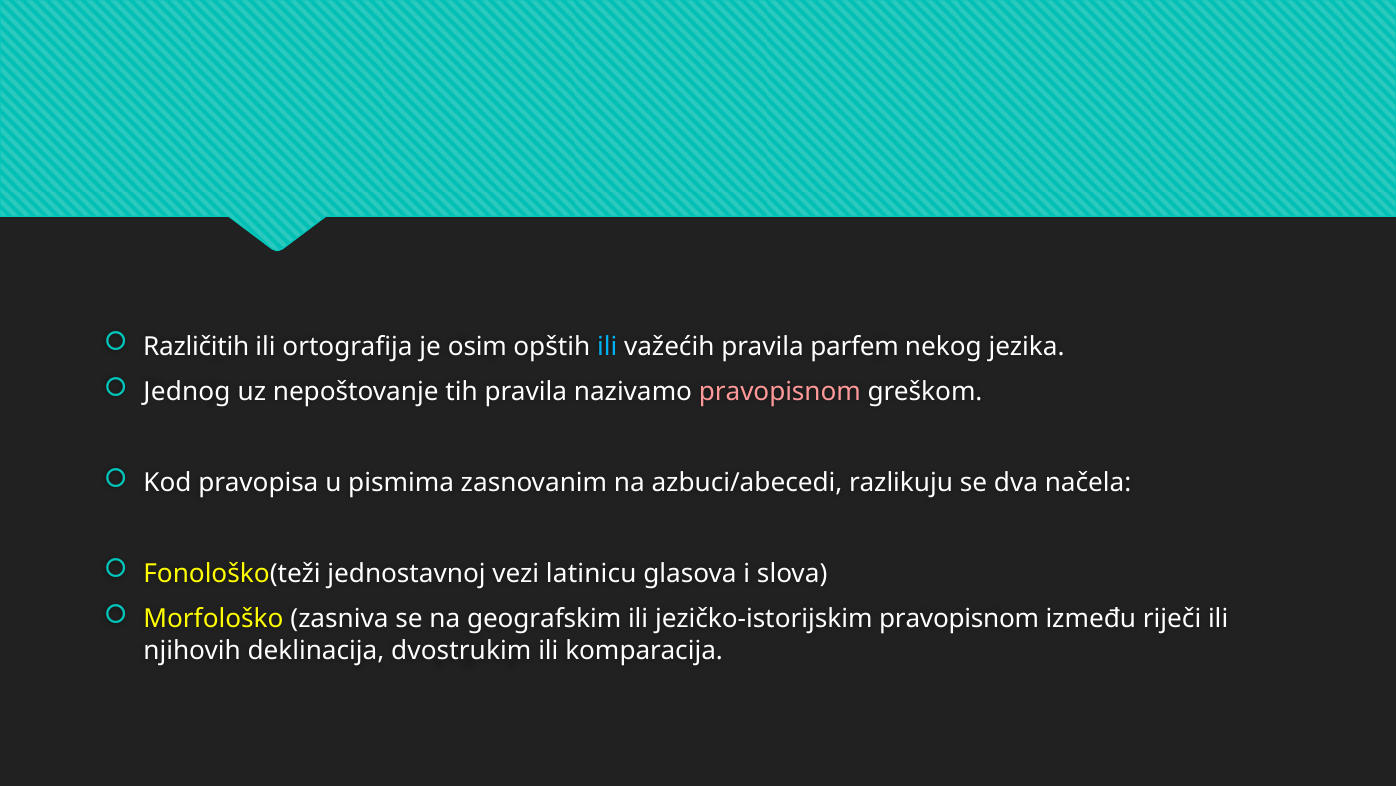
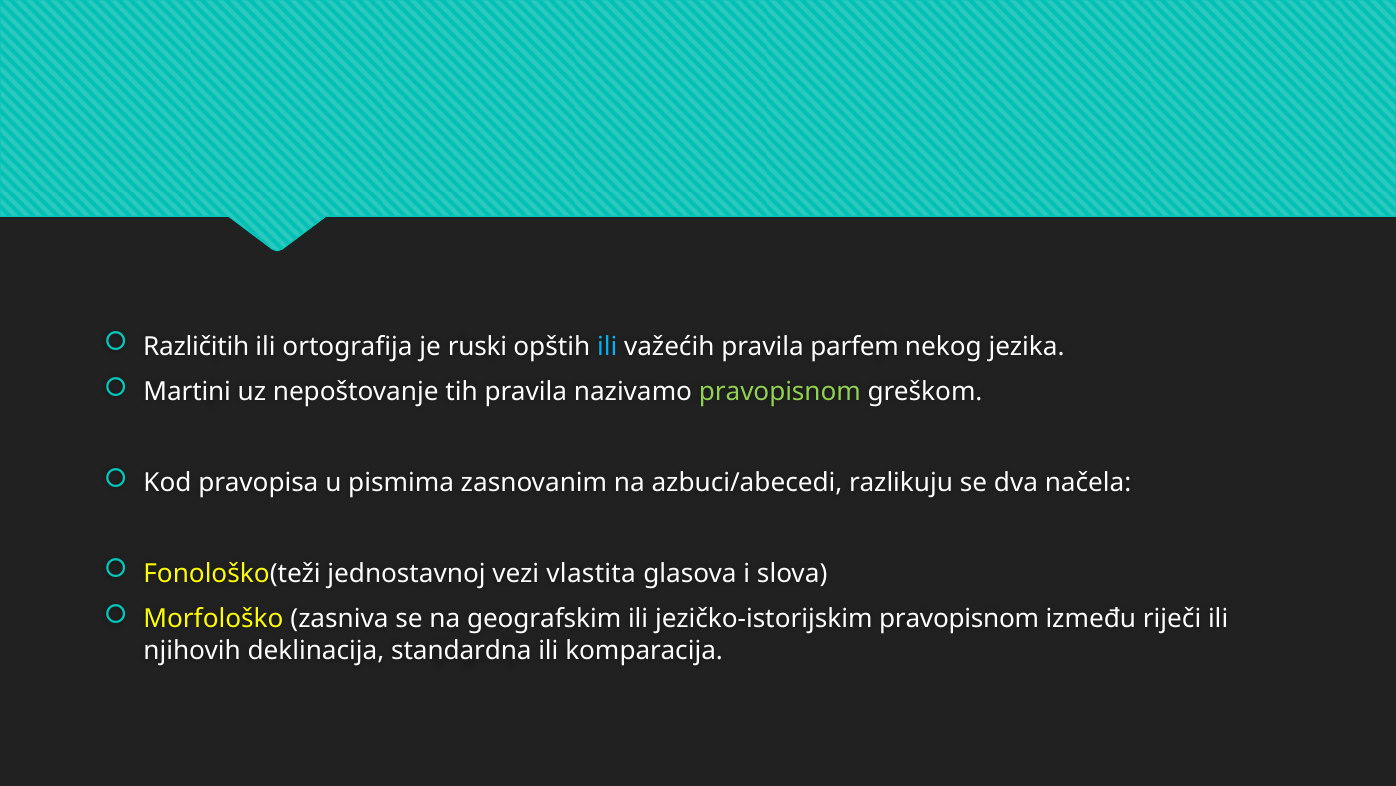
osim: osim -> ruski
Jednog: Jednog -> Martini
pravopisnom at (780, 391) colour: pink -> light green
latinicu: latinicu -> vlastita
dvostrukim: dvostrukim -> standardna
